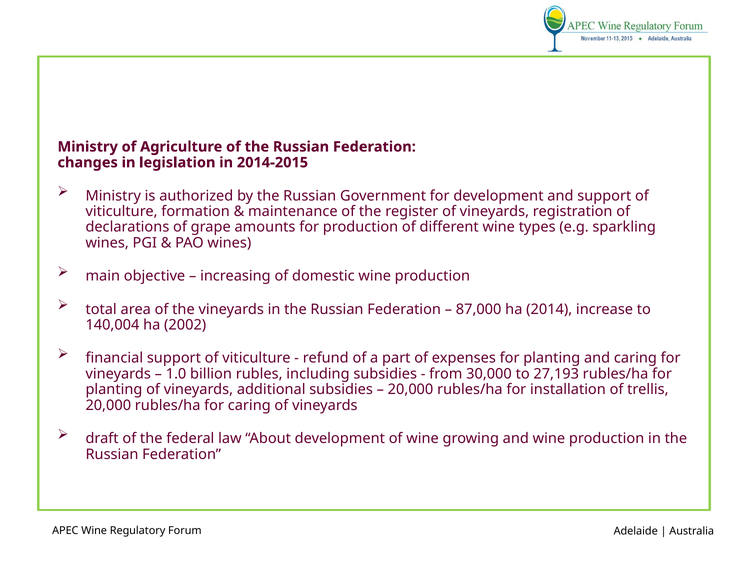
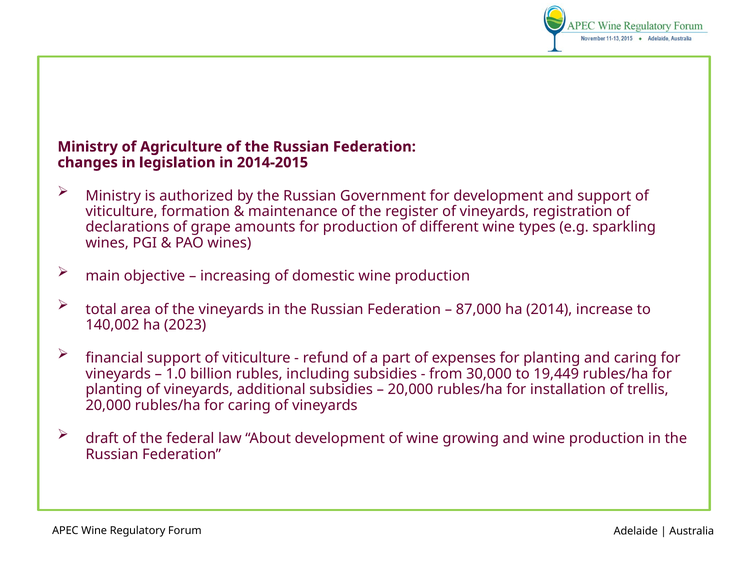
140,004: 140,004 -> 140,002
2002: 2002 -> 2023
27,193: 27,193 -> 19,449
